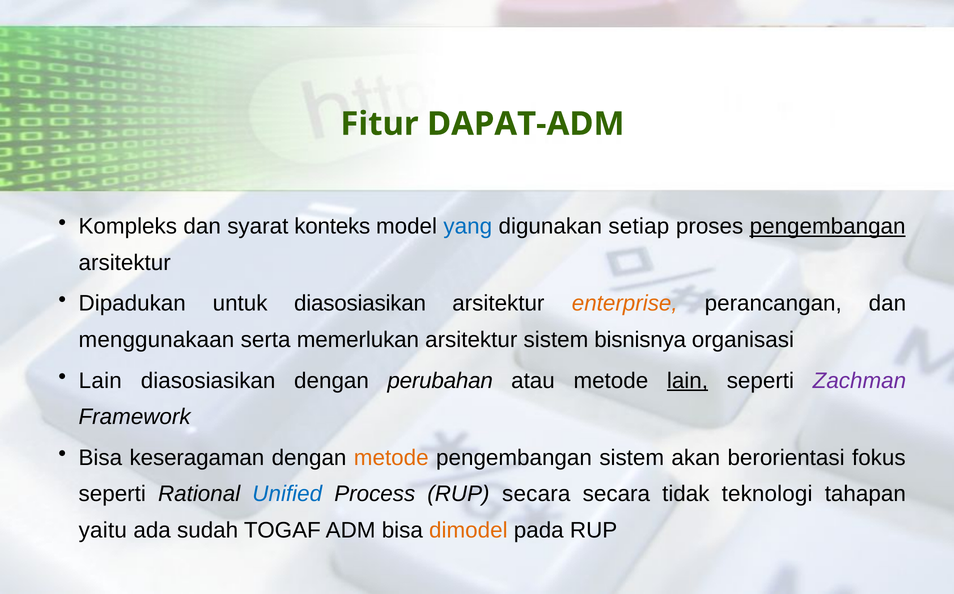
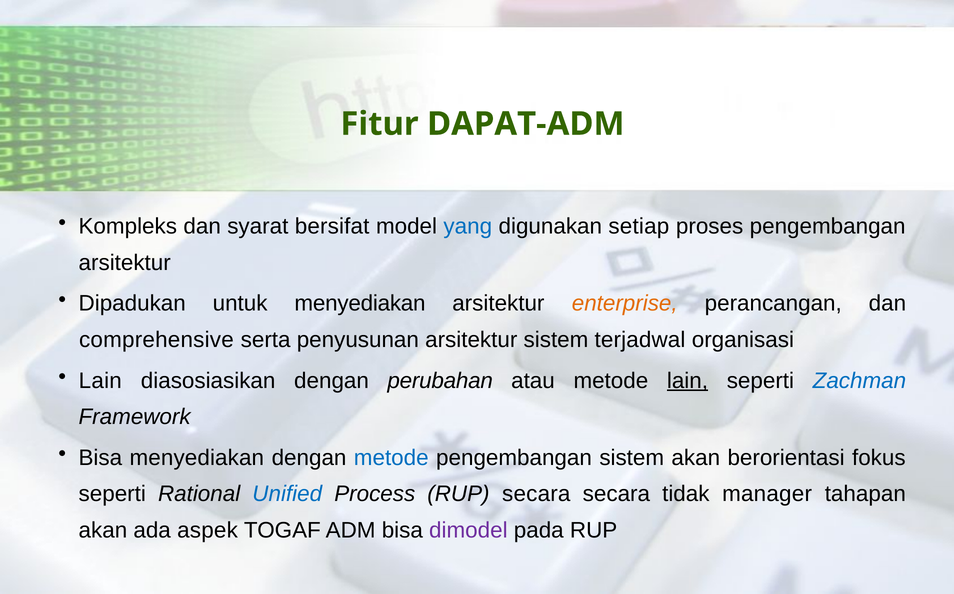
konteks: konteks -> bersifat
pengembangan at (828, 226) underline: present -> none
untuk diasosiasikan: diasosiasikan -> menyediakan
menggunakaan: menggunakaan -> comprehensive
memerlukan: memerlukan -> penyusunan
bisnisnya: bisnisnya -> terjadwal
Zachman colour: purple -> blue
Bisa keseragaman: keseragaman -> menyediakan
metode at (391, 457) colour: orange -> blue
teknologi: teknologi -> manager
yaitu at (103, 530): yaitu -> akan
sudah: sudah -> aspek
dimodel colour: orange -> purple
